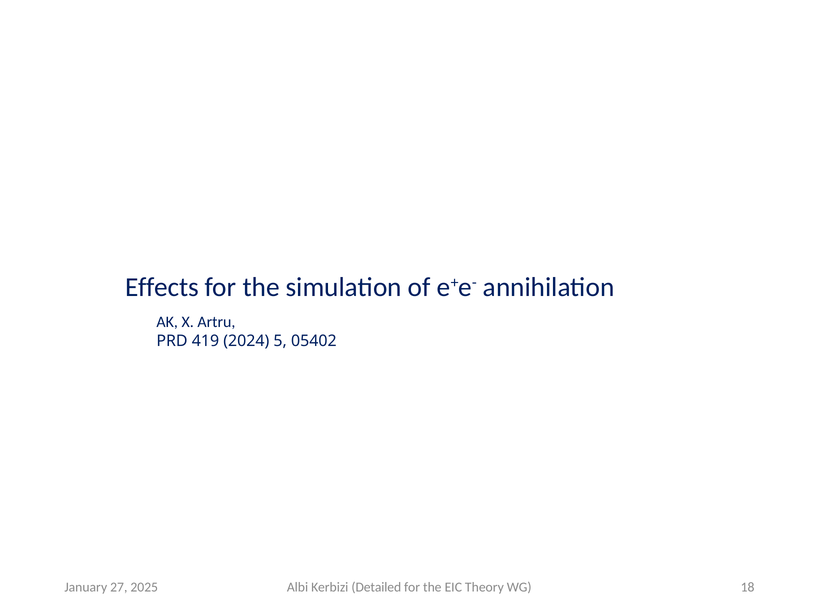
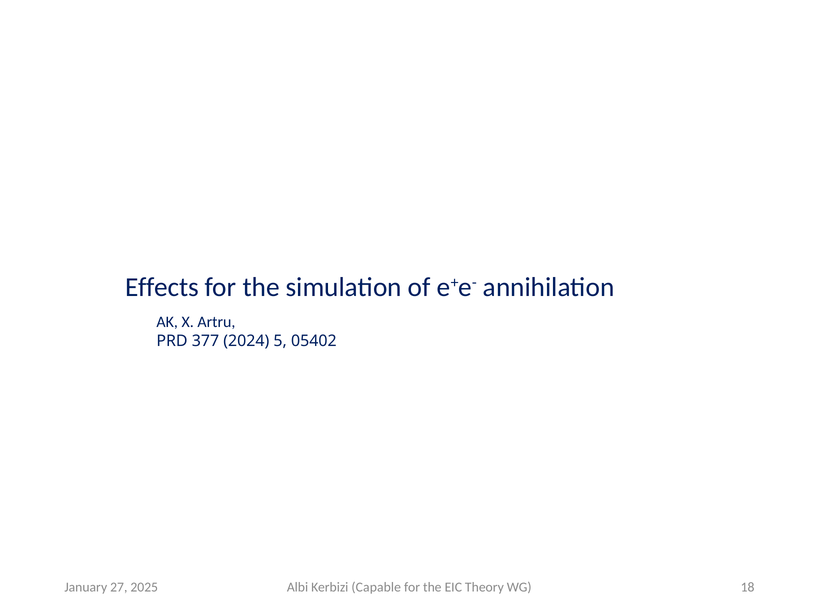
419: 419 -> 377
Detailed: Detailed -> Capable
